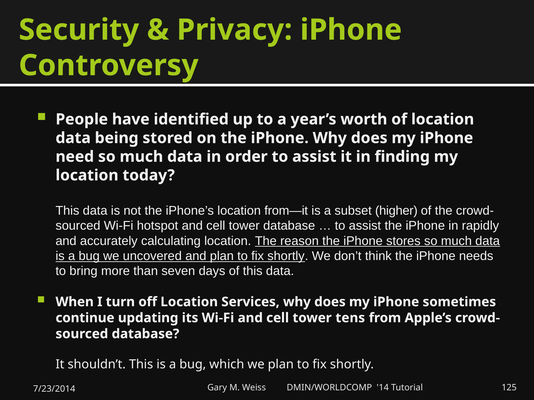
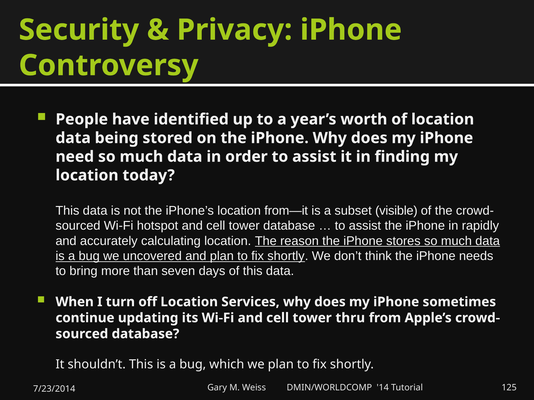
higher: higher -> visible
tens: tens -> thru
